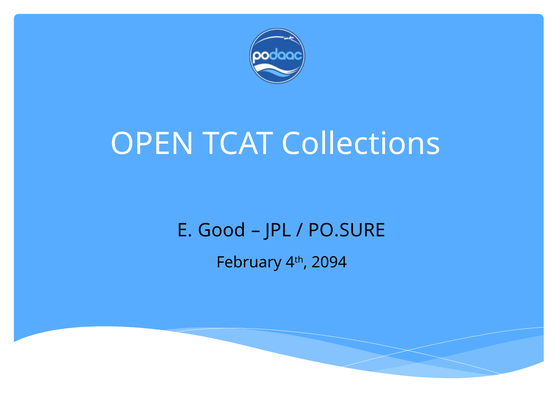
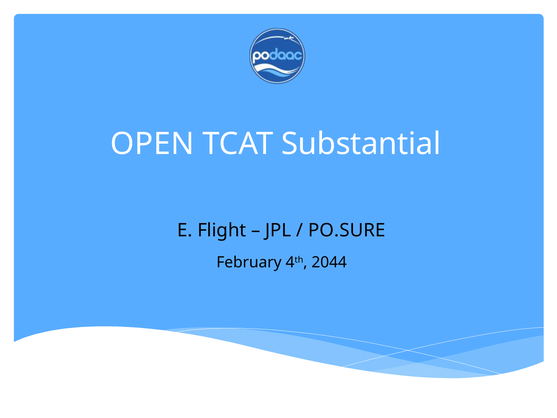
Collections: Collections -> Substantial
Good: Good -> Flight
2094: 2094 -> 2044
